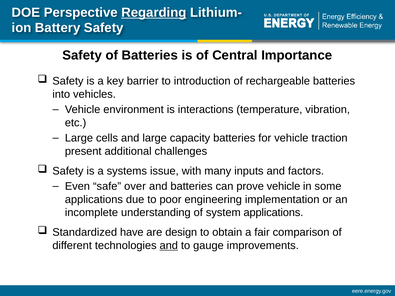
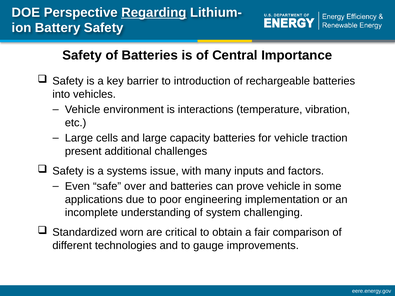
system applications: applications -> challenging
have: have -> worn
design: design -> critical
and at (169, 246) underline: present -> none
